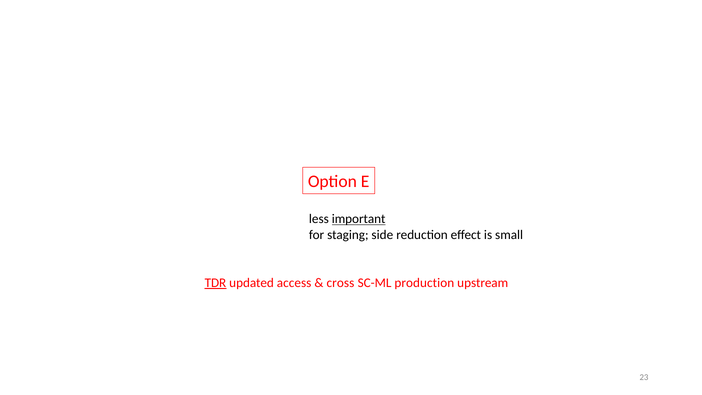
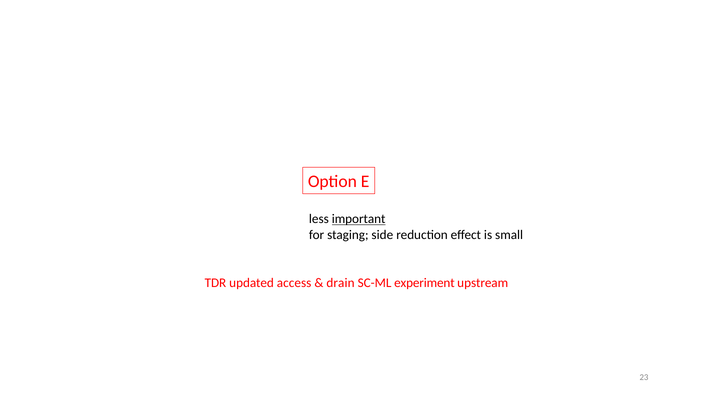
TDR underline: present -> none
cross: cross -> drain
production: production -> experiment
